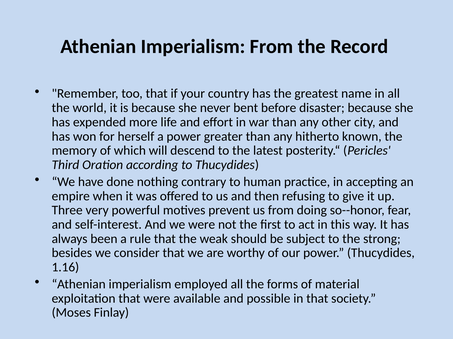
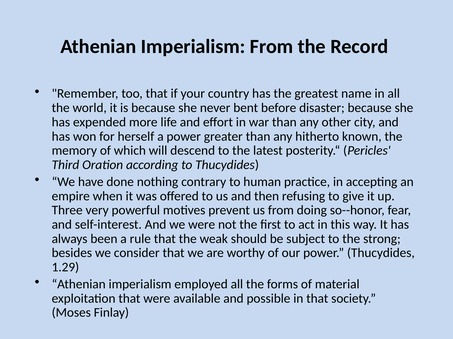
1.16: 1.16 -> 1.29
